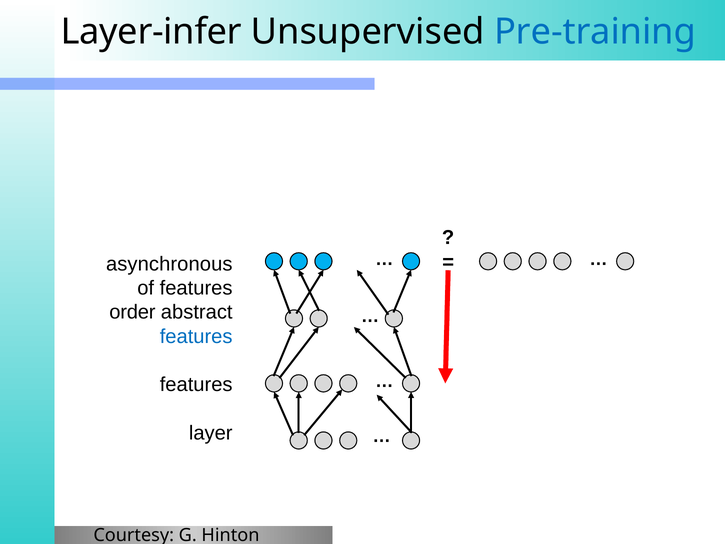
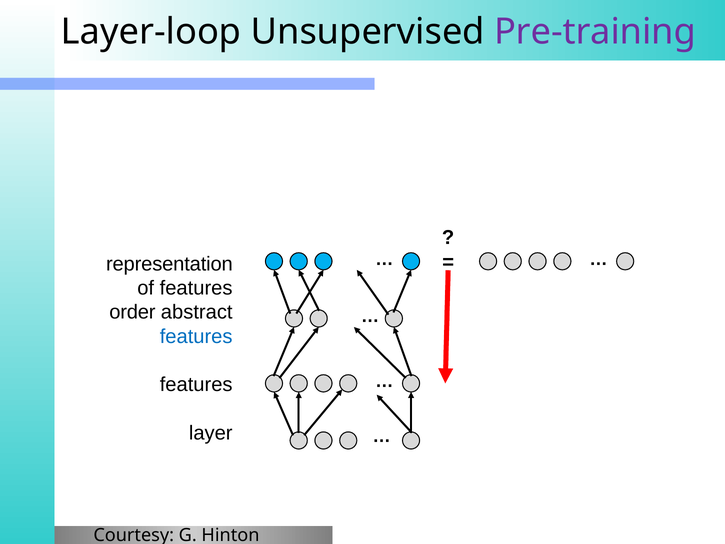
Layer-infer: Layer-infer -> Layer-loop
Pre-training colour: blue -> purple
asynchronous: asynchronous -> representation
